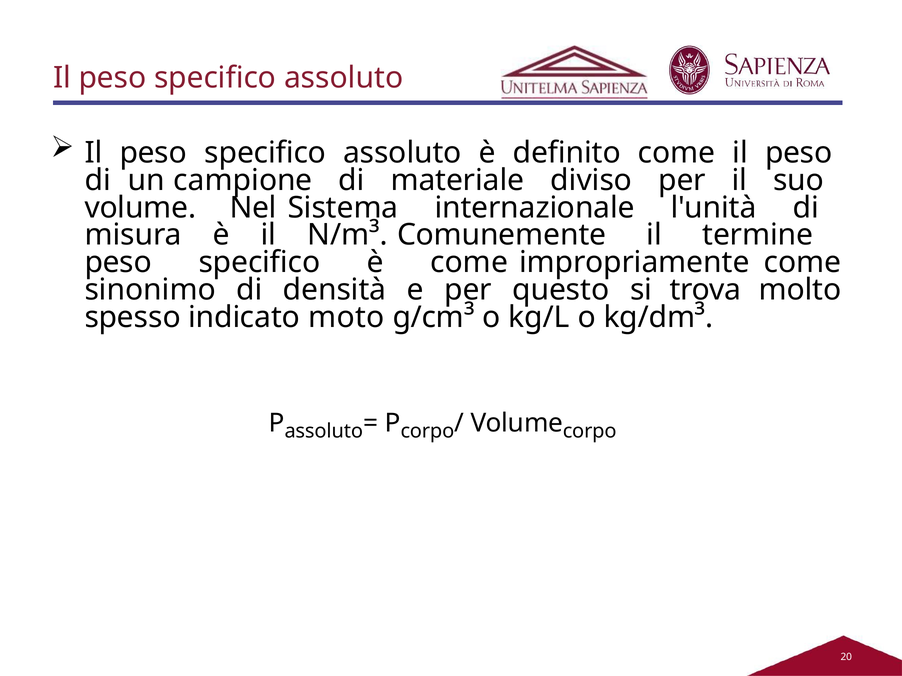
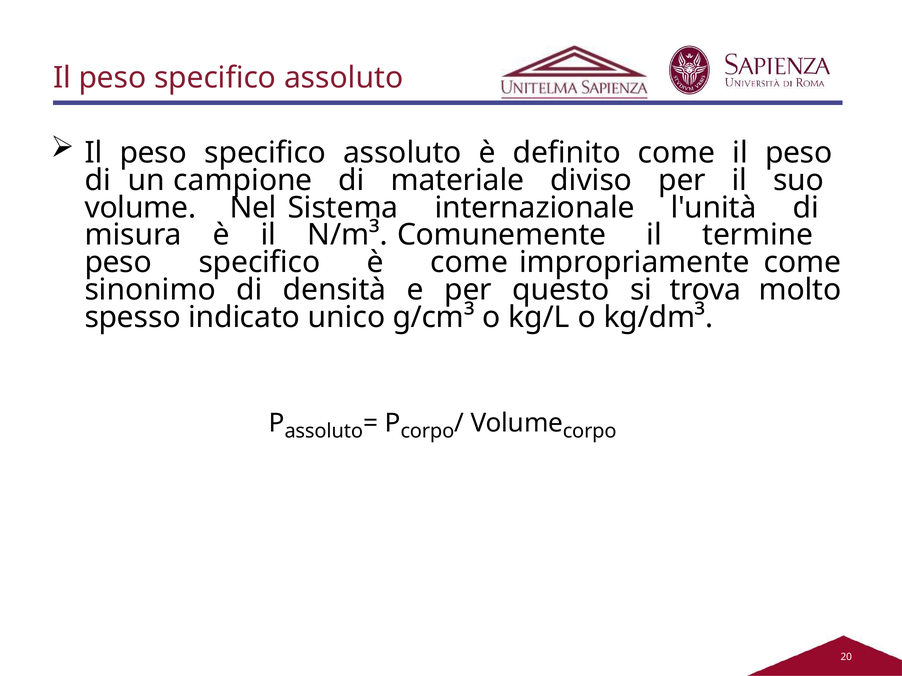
moto: moto -> unico
